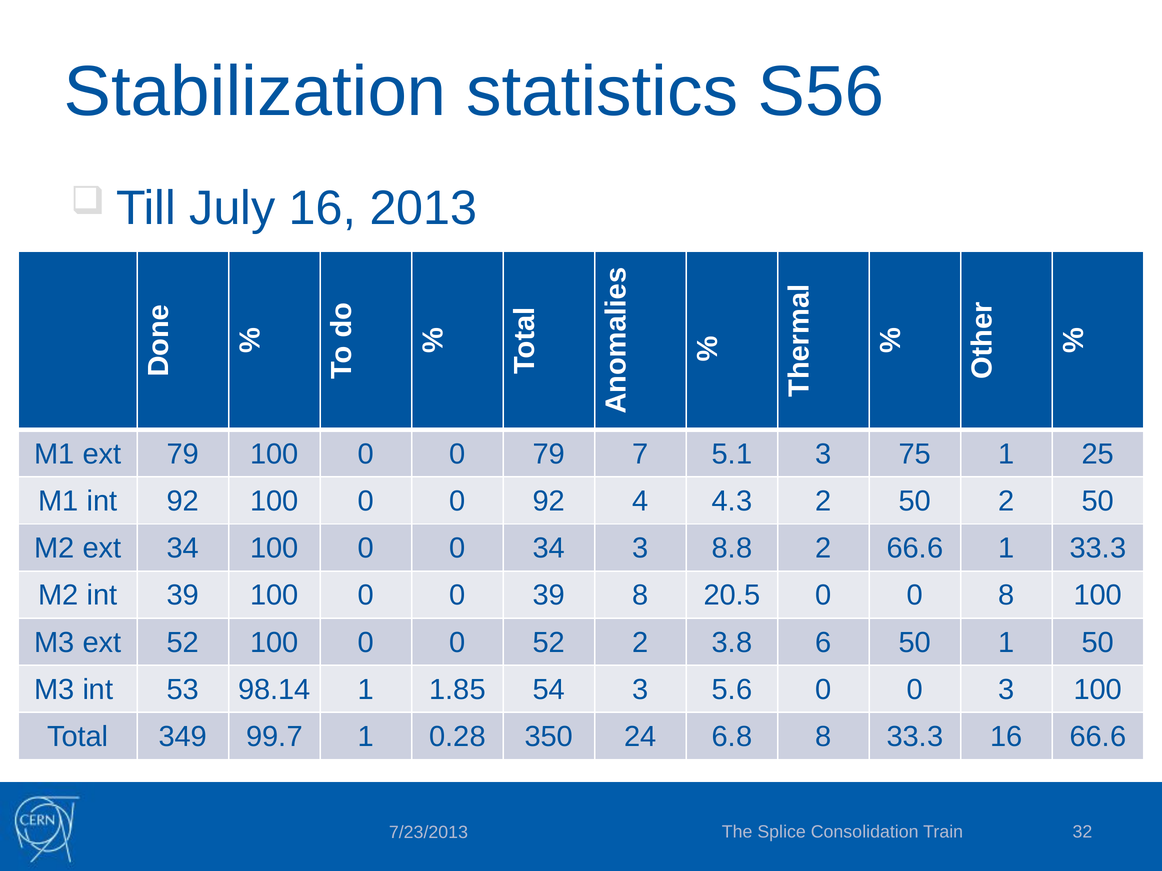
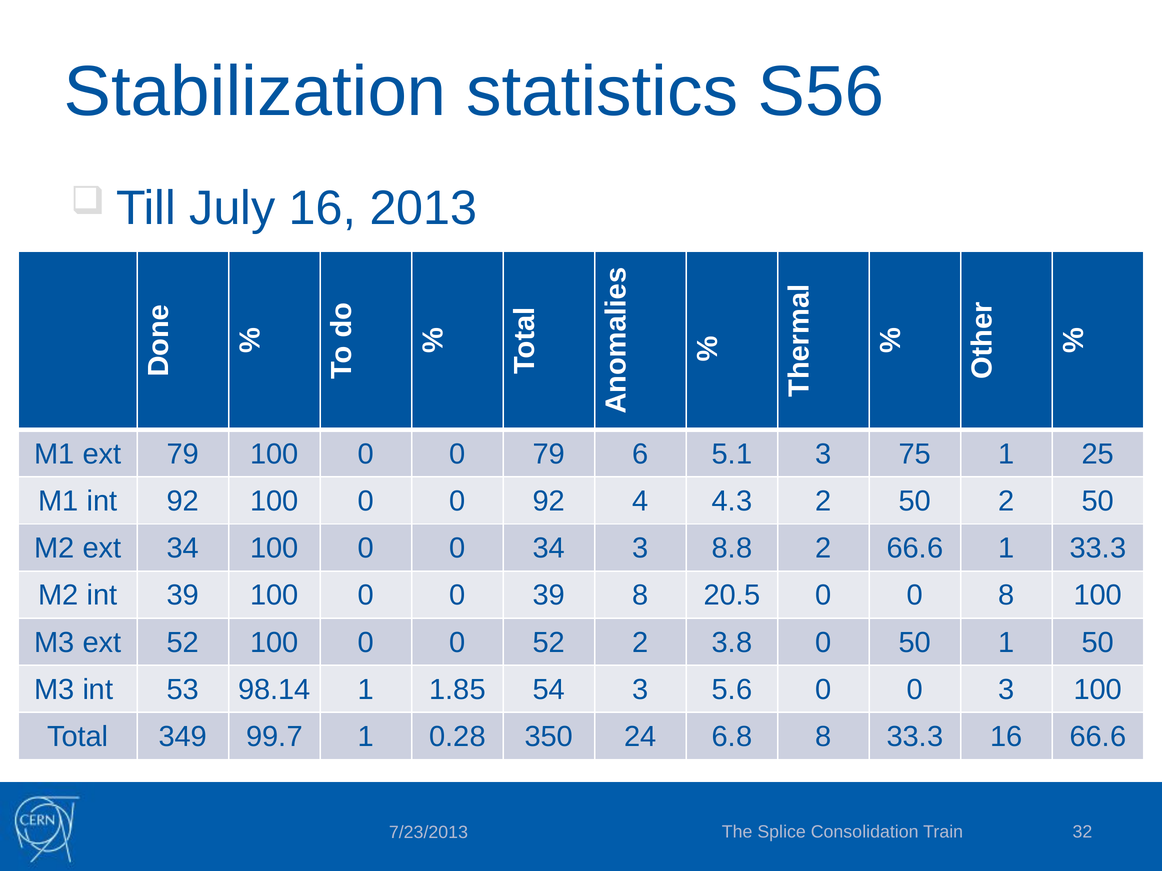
7: 7 -> 6
3.8 6: 6 -> 0
